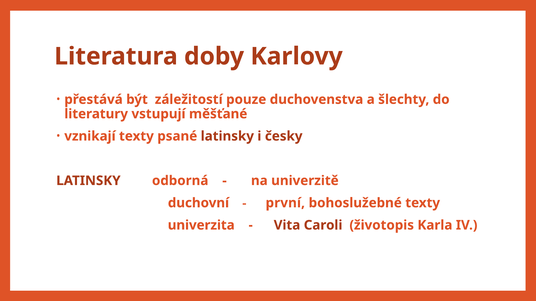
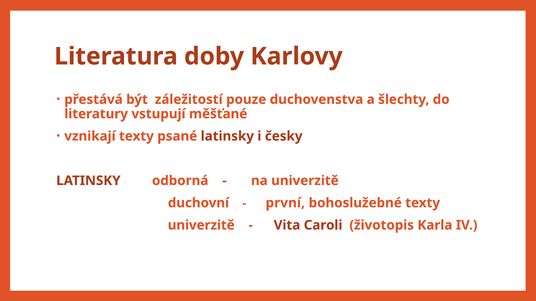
univerzita at (201, 226): univerzita -> univerzitě
